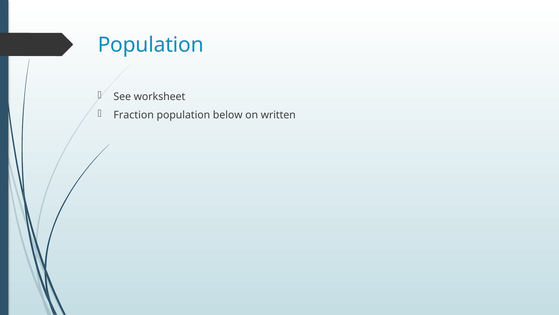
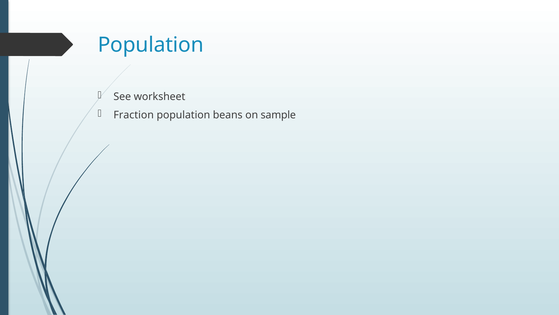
below: below -> beans
written: written -> sample
